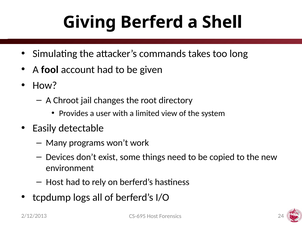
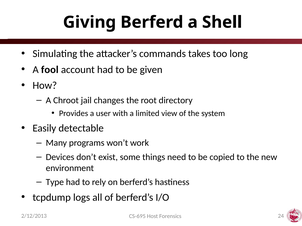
Host at (55, 182): Host -> Type
